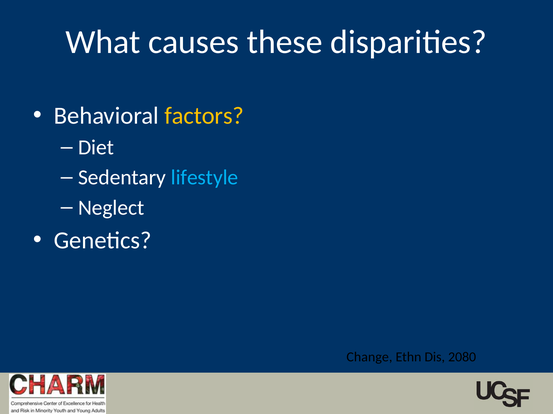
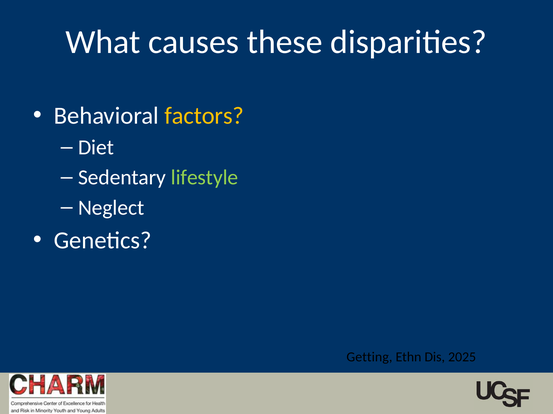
lifestyle colour: light blue -> light green
Change: Change -> Getting
2080: 2080 -> 2025
